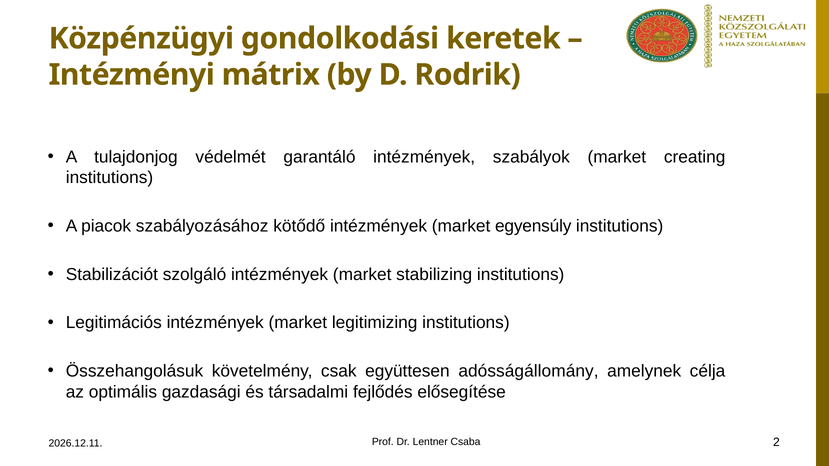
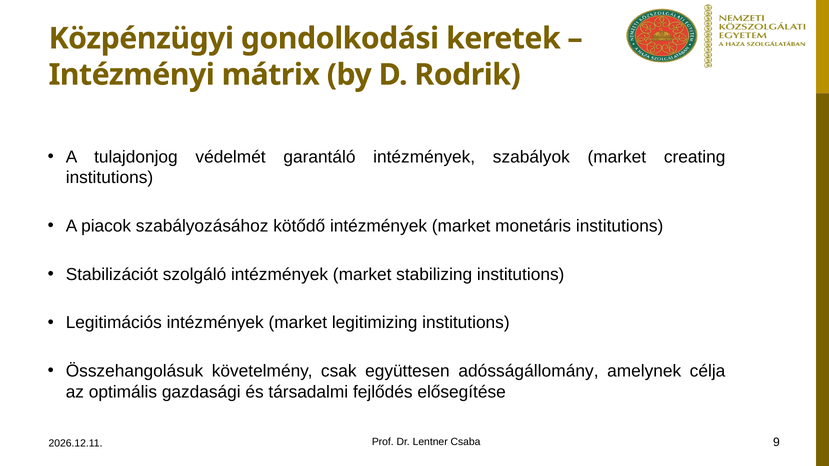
egyensúly: egyensúly -> monetáris
2: 2 -> 9
